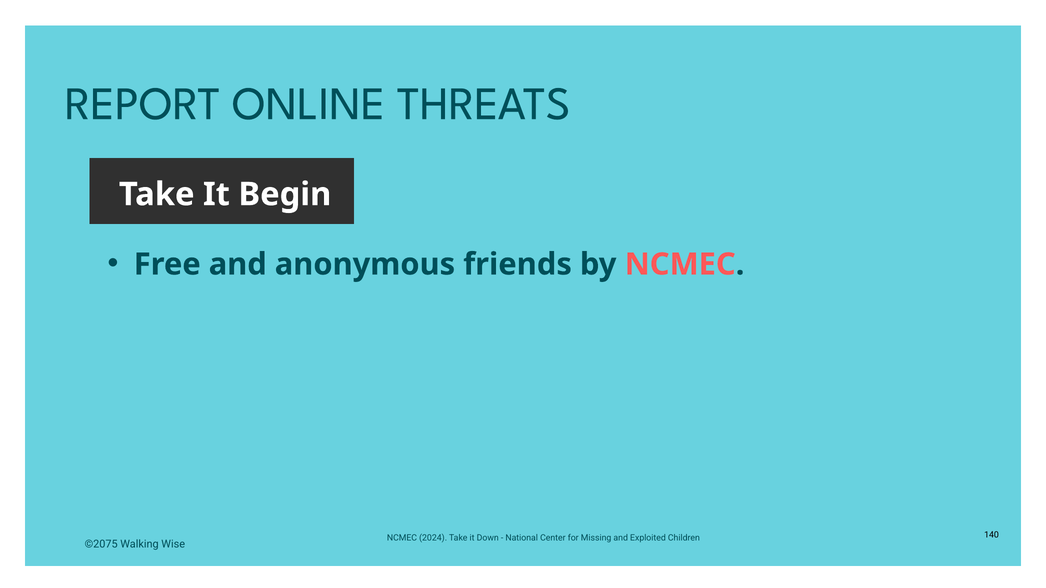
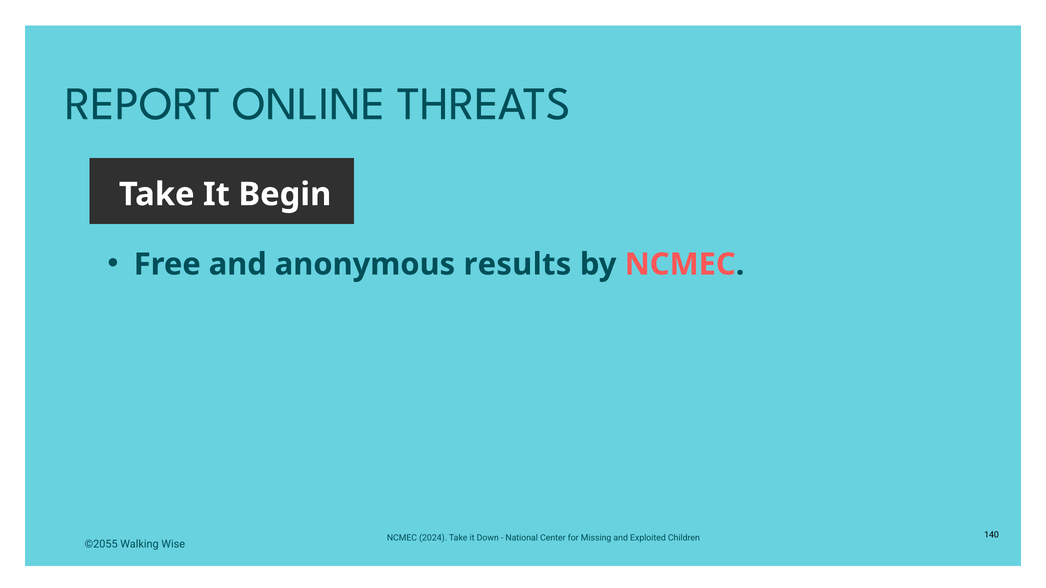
friends: friends -> results
©2075: ©2075 -> ©2055
